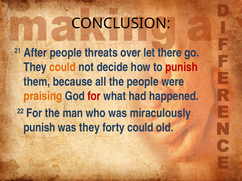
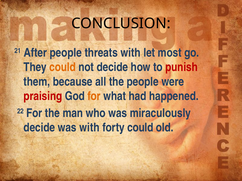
threats over: over -> with
there: there -> most
praising colour: orange -> red
for at (94, 96) colour: red -> orange
punish at (39, 128): punish -> decide
was they: they -> with
